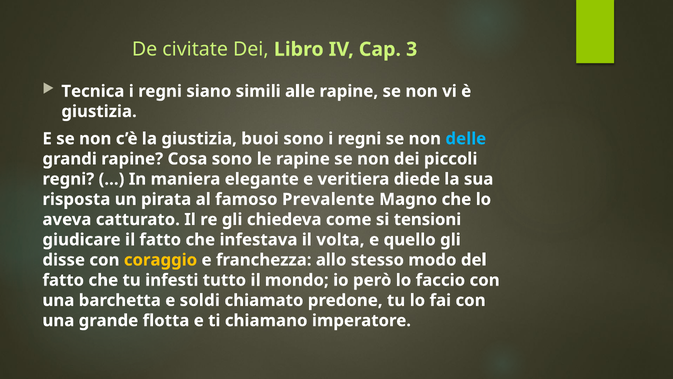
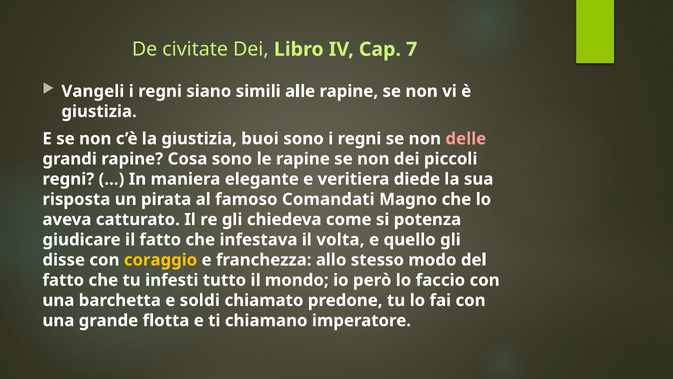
3: 3 -> 7
Tecnica: Tecnica -> Vangeli
delle colour: light blue -> pink
Prevalente: Prevalente -> Comandati
tensioni: tensioni -> potenza
